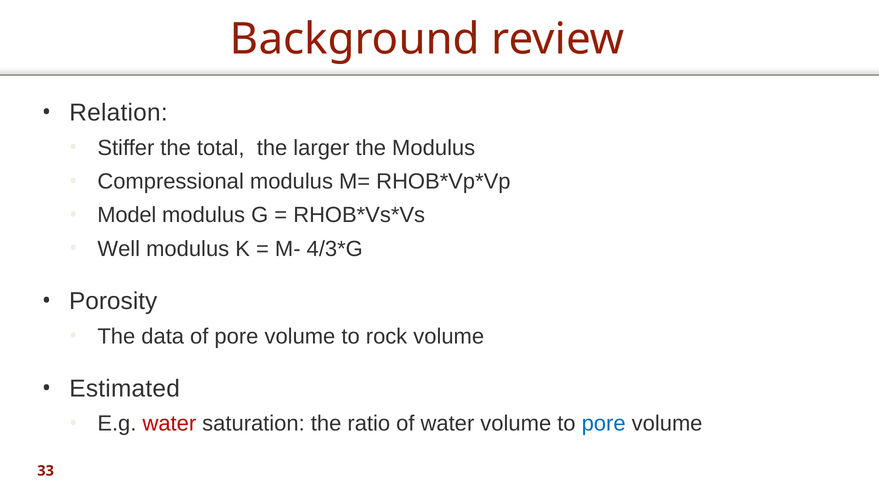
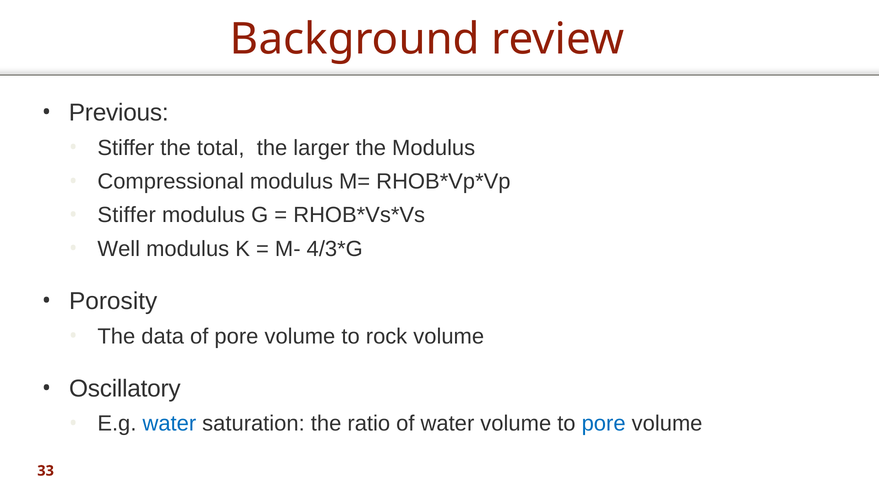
Relation: Relation -> Previous
Model at (127, 215): Model -> Stiffer
Estimated: Estimated -> Oscillatory
water at (169, 424) colour: red -> blue
